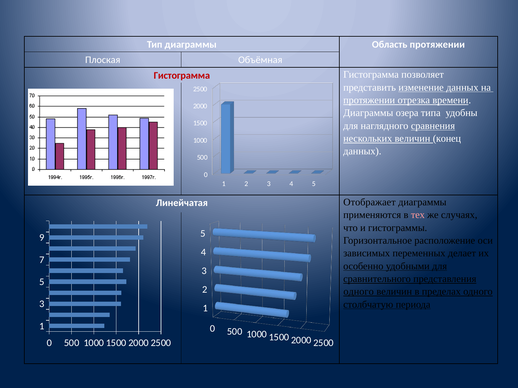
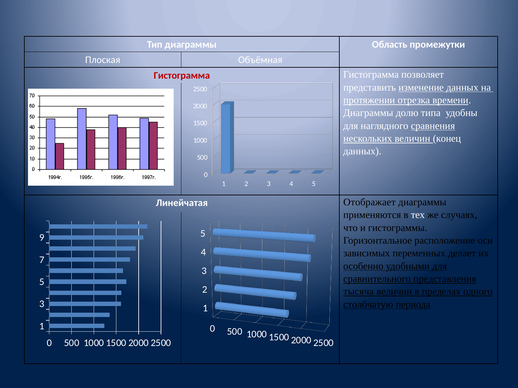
Область протяжении: протяжении -> промежутки
озера: озера -> долю
тех colour: pink -> white
одного at (359, 292): одного -> тысяча
